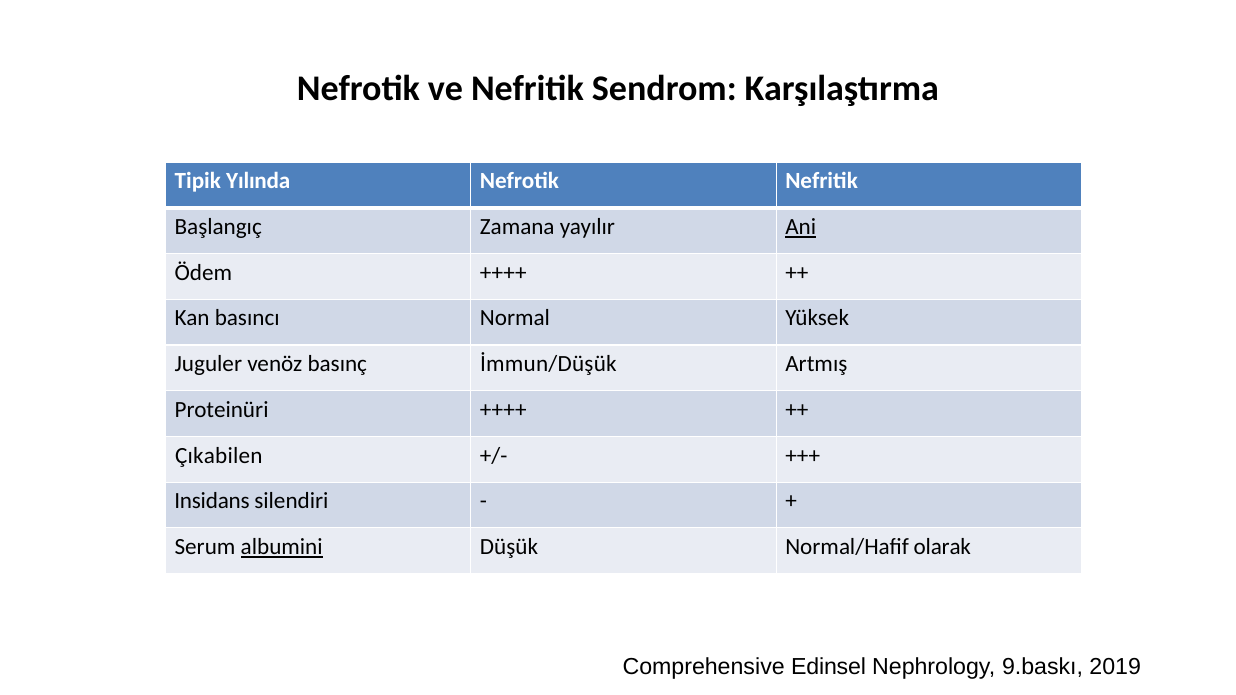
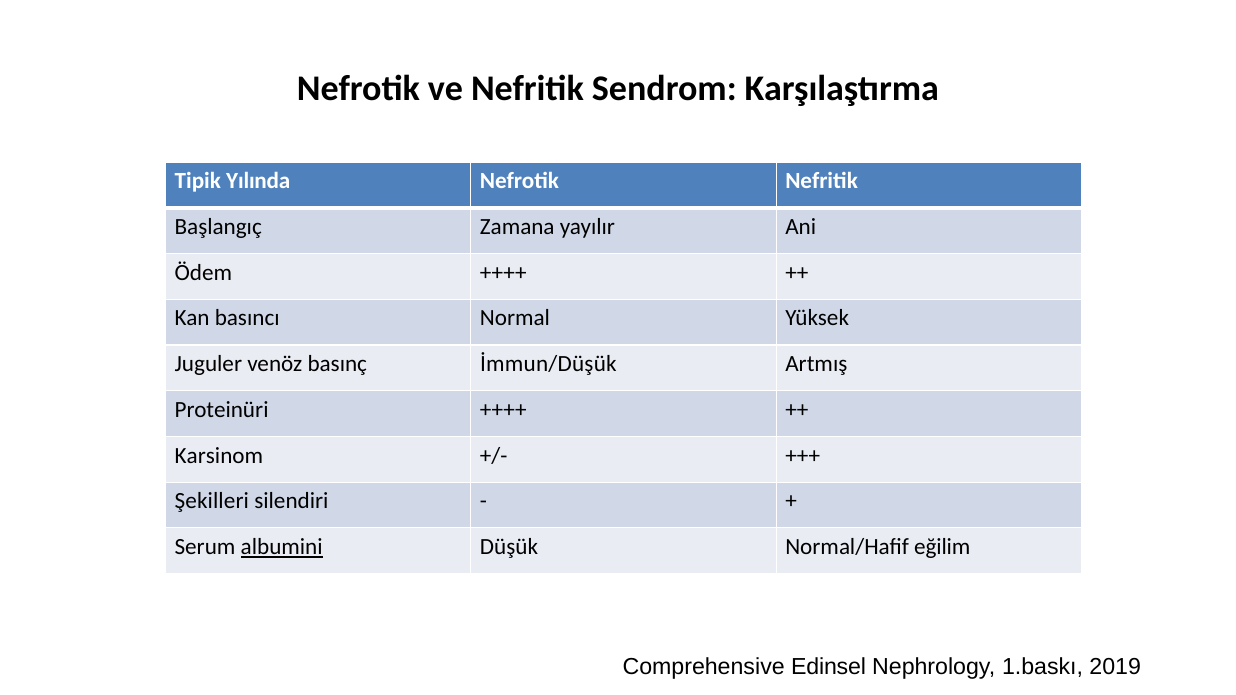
Ani underline: present -> none
Çıkabilen: Çıkabilen -> Karsinom
Insidans: Insidans -> Şekilleri
olarak: olarak -> eğilim
9.baskı: 9.baskı -> 1.baskı
